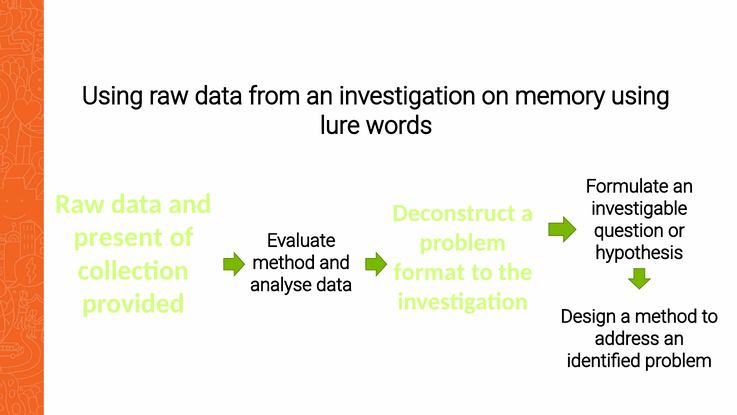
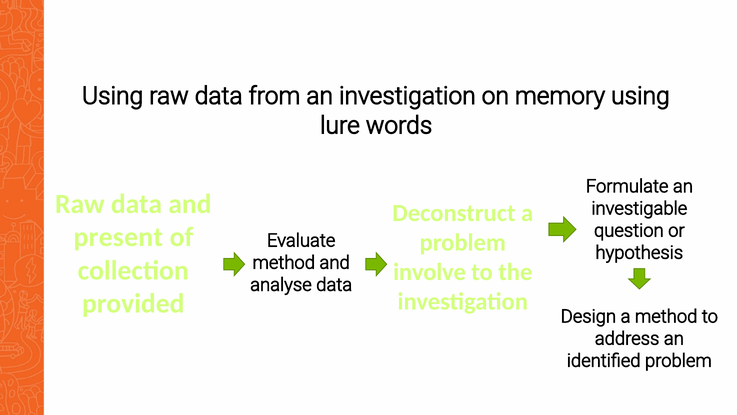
format: format -> involve
